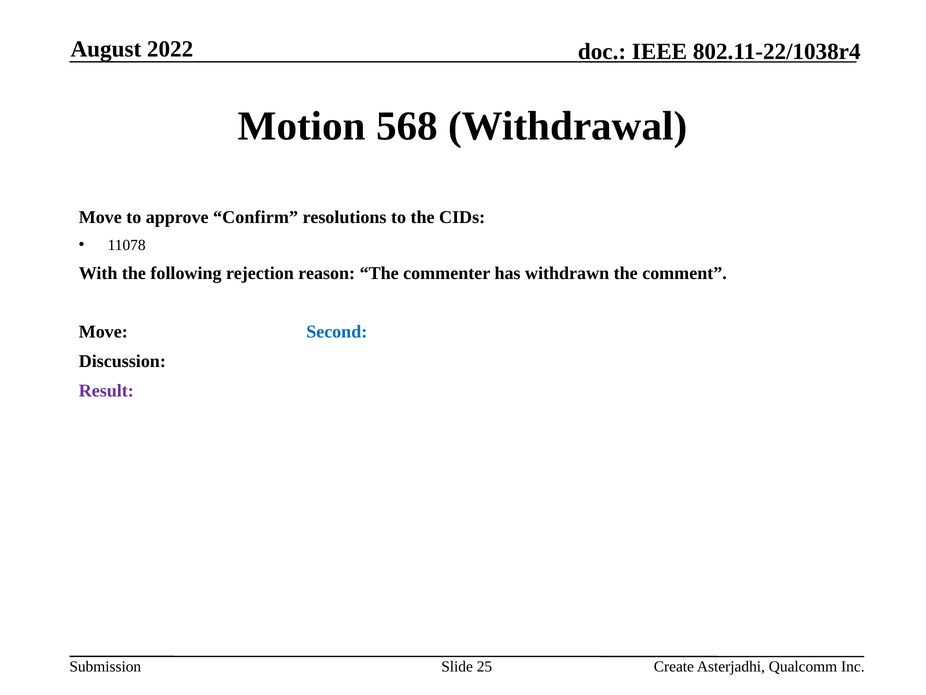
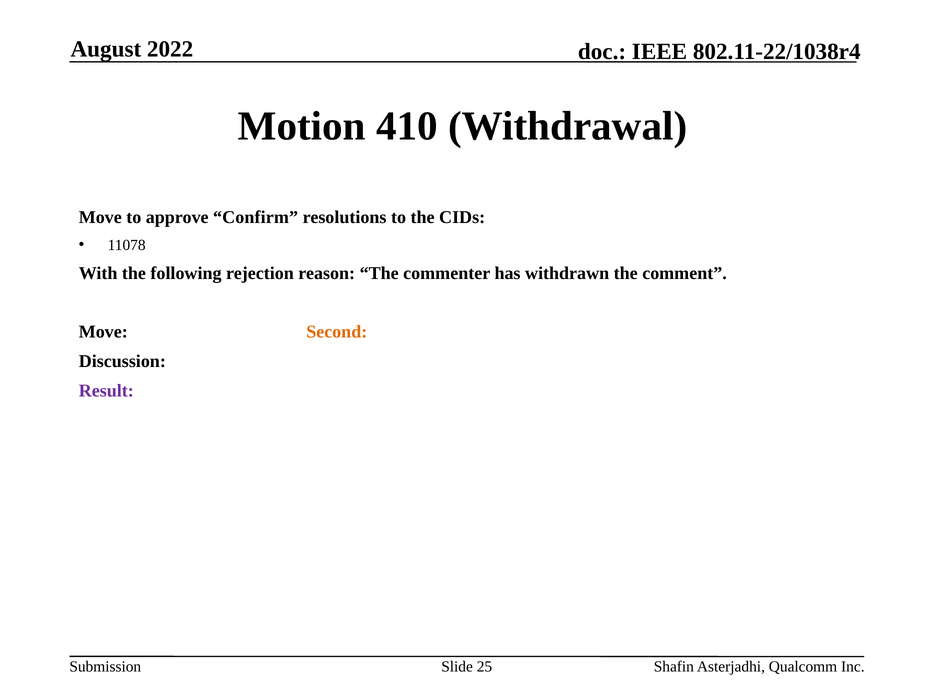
568: 568 -> 410
Second colour: blue -> orange
Create: Create -> Shafin
